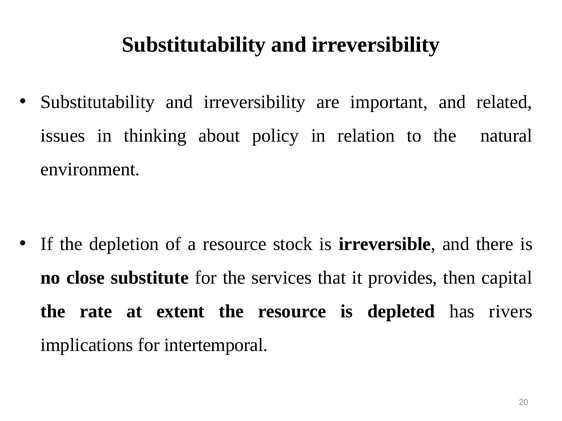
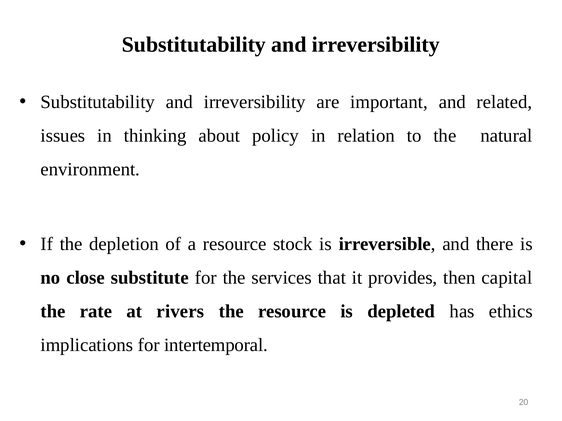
extent: extent -> rivers
rivers: rivers -> ethics
